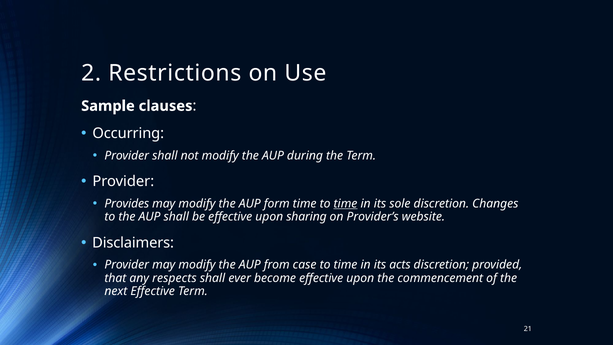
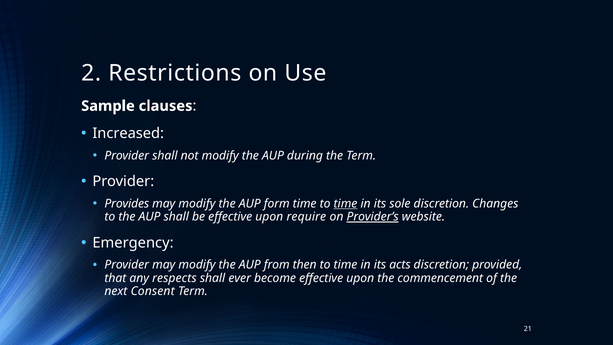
Occurring: Occurring -> Increased
sharing: sharing -> require
Provider’s underline: none -> present
Disclaimers: Disclaimers -> Emergency
case: case -> then
next Effective: Effective -> Consent
